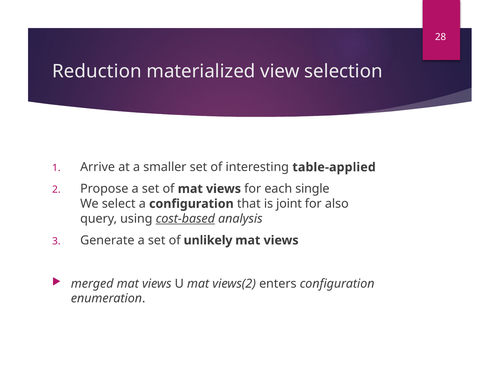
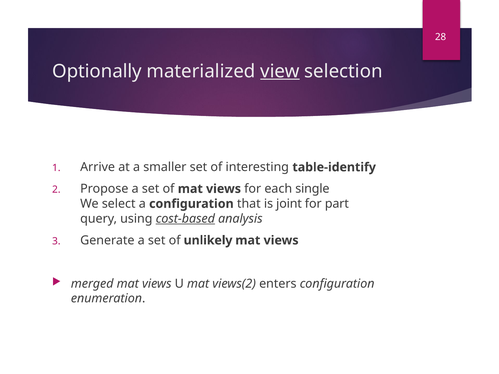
Reduction: Reduction -> Optionally
view underline: none -> present
table-applied: table-applied -> table-identify
also: also -> part
